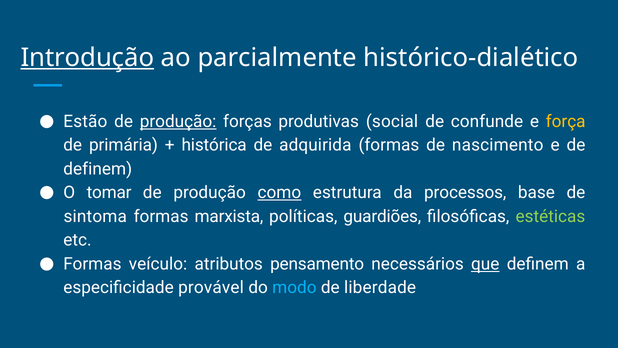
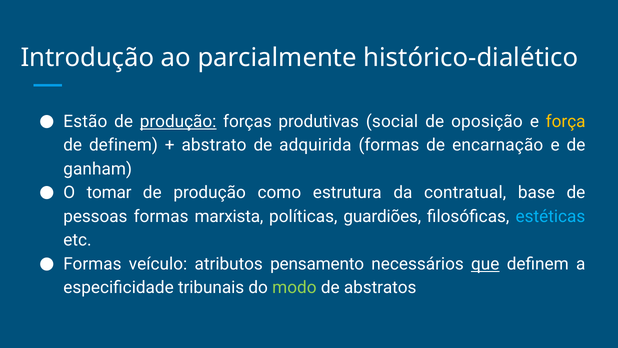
Introdução underline: present -> none
confunde: confunde -> oposição
de primária: primária -> definem
histórica: histórica -> abstrato
nascimento: nascimento -> encarnação
definem at (98, 169): definem -> ganham
como underline: present -> none
processos: processos -> contratual
sintoma: sintoma -> pessoas
estéticas colour: light green -> light blue
provável: provável -> tribunais
modo colour: light blue -> light green
liberdade: liberdade -> abstratos
